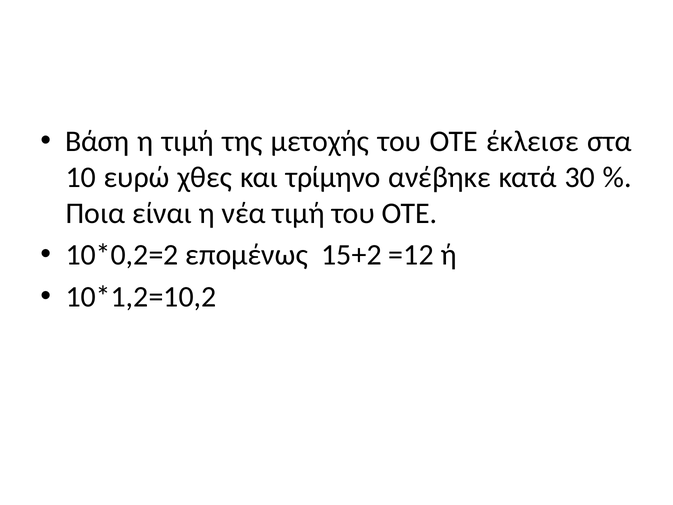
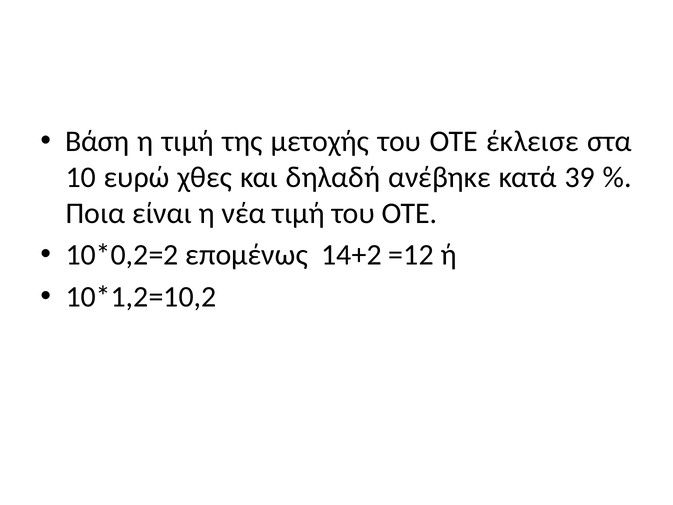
τρίμηνο: τρίμηνο -> δηλαδή
30: 30 -> 39
15+2: 15+2 -> 14+2
